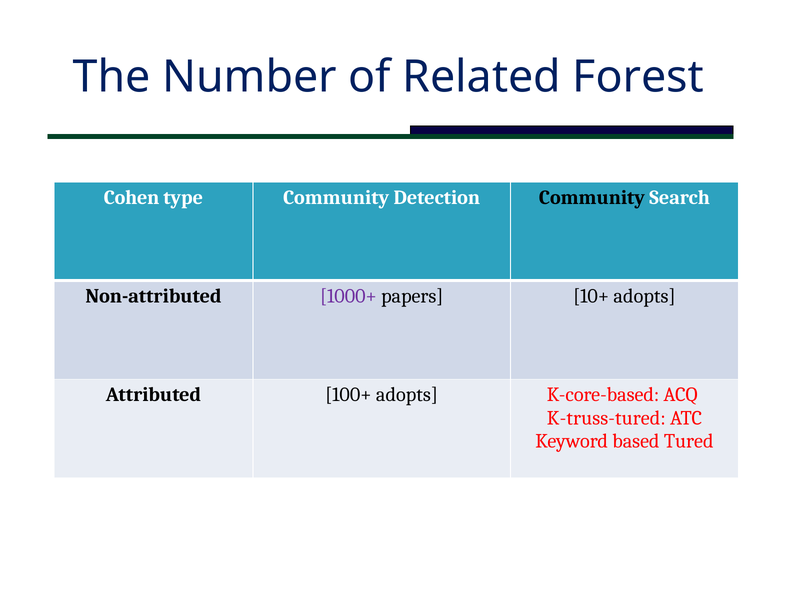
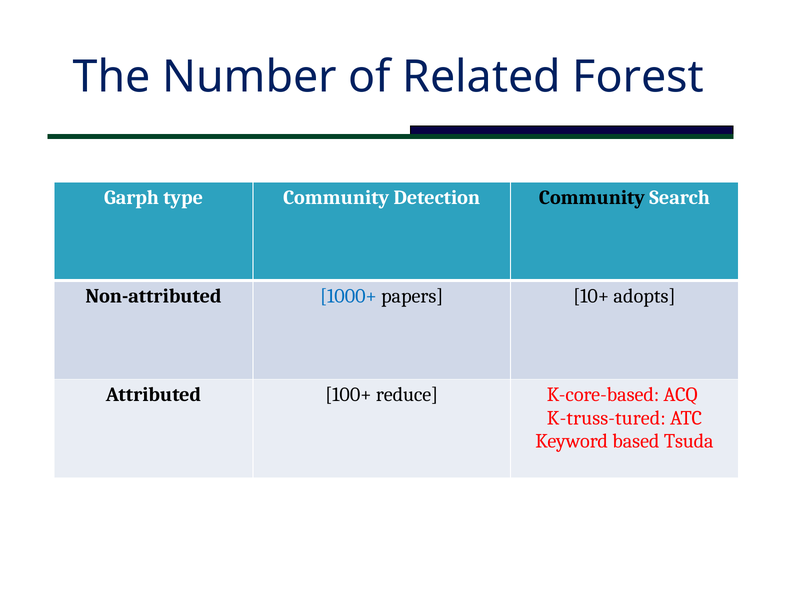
Cohen: Cohen -> Garph
1000+ colour: purple -> blue
100+ adopts: adopts -> reduce
Tured: Tured -> Tsuda
